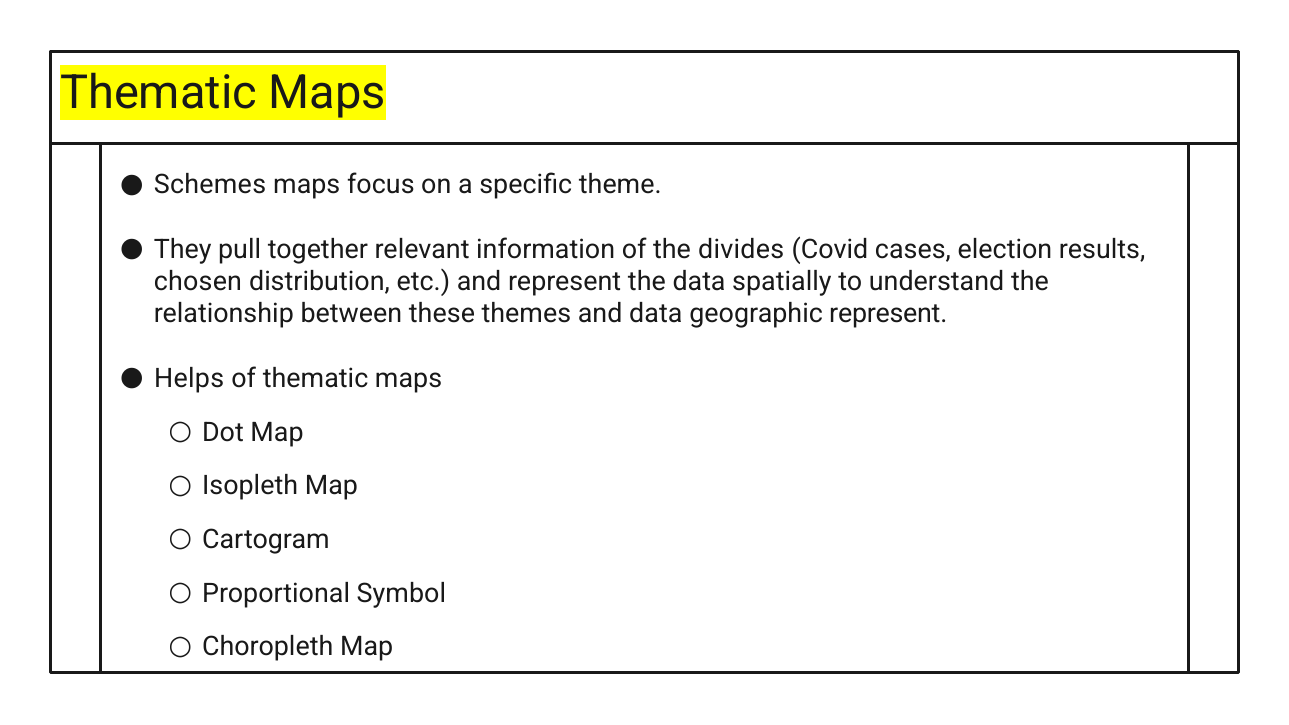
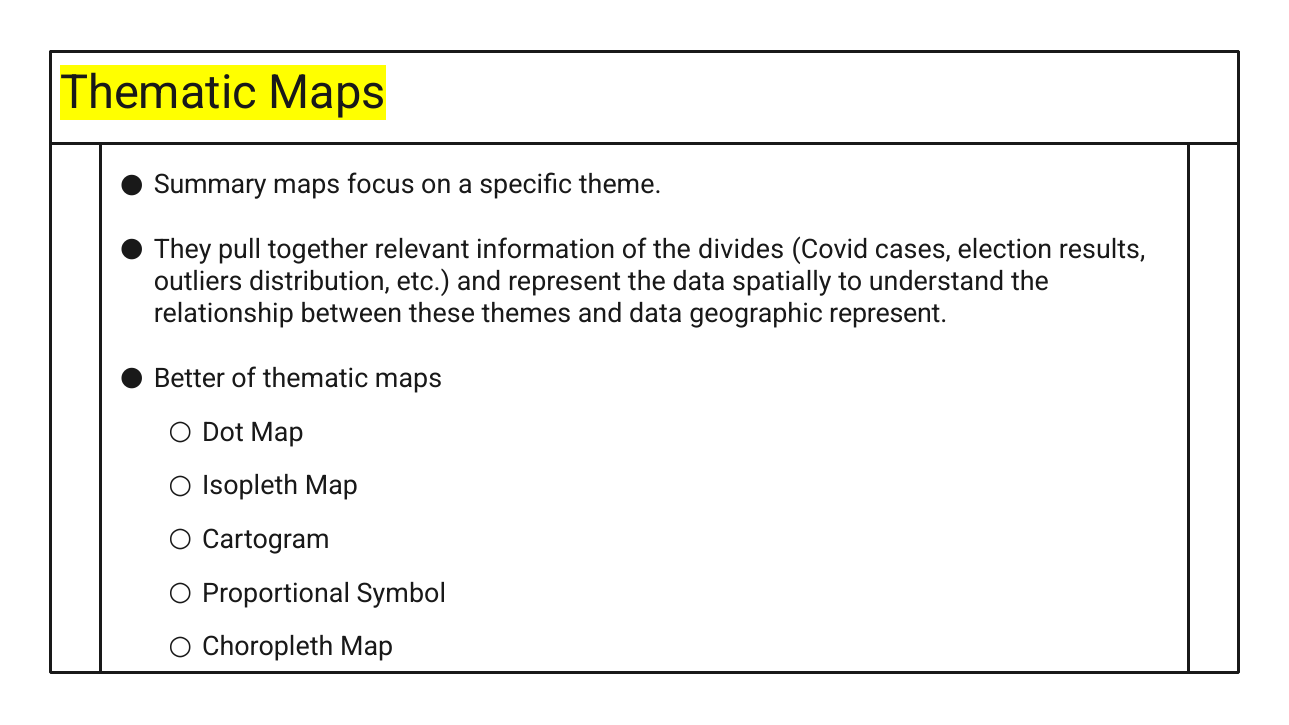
Schemes: Schemes -> Summary
chosen: chosen -> outliers
Helps: Helps -> Better
